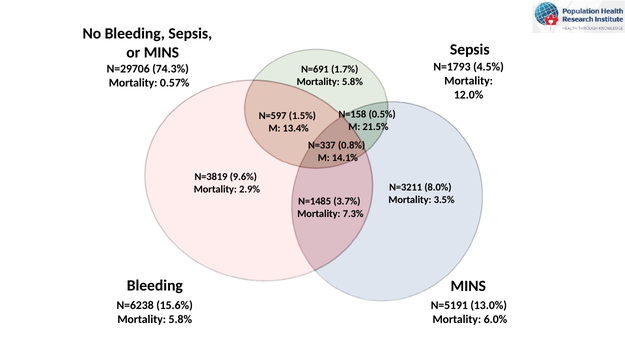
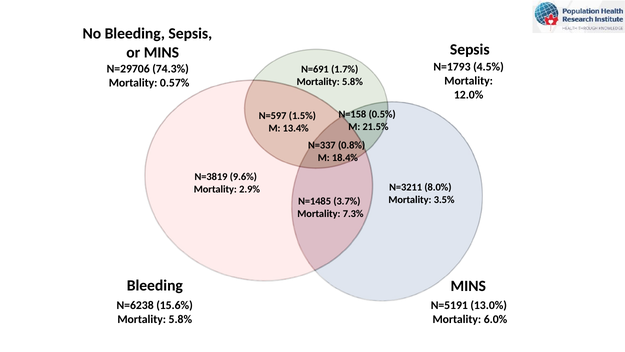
14.1%: 14.1% -> 18.4%
